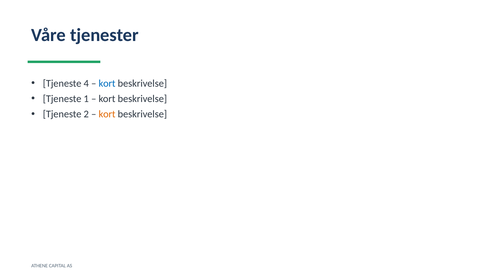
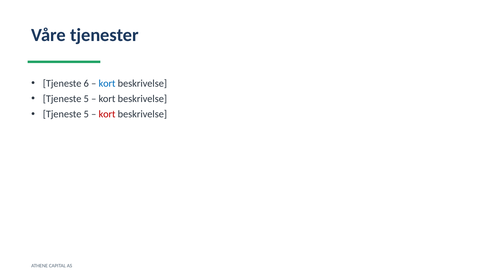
4: 4 -> 6
1 at (86, 99): 1 -> 5
2 at (86, 114): 2 -> 5
kort at (107, 114) colour: orange -> red
